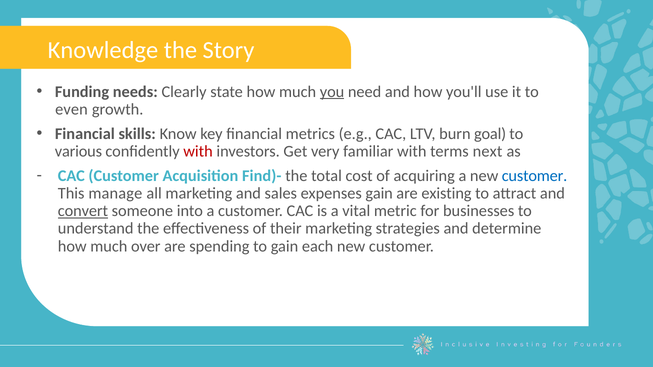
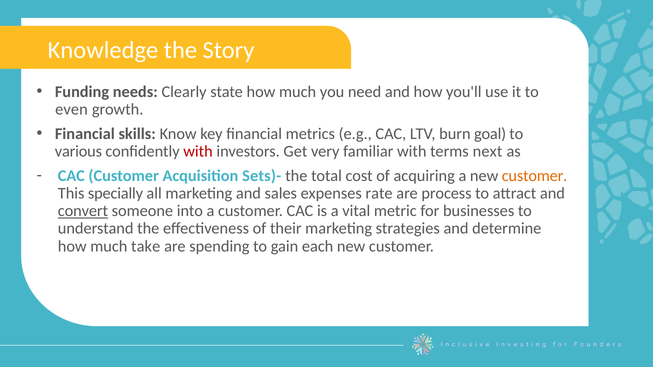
you underline: present -> none
Find)-: Find)- -> Sets)-
customer at (535, 176) colour: blue -> orange
manage: manage -> specially
expenses gain: gain -> rate
existing: existing -> process
over: over -> take
